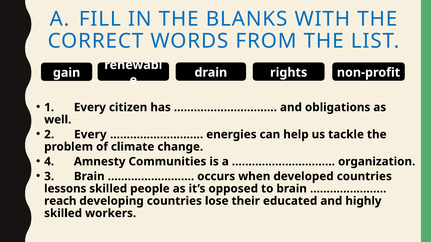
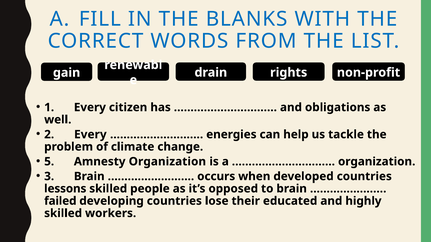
4: 4 -> 5
Amnesty Communities: Communities -> Organization
reach: reach -> failed
